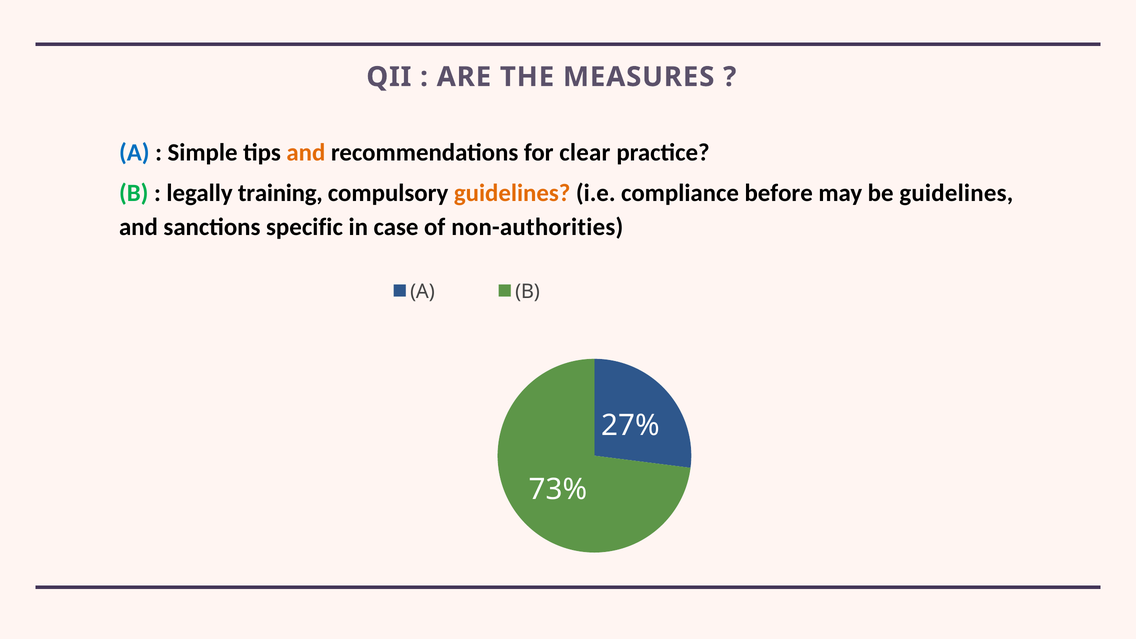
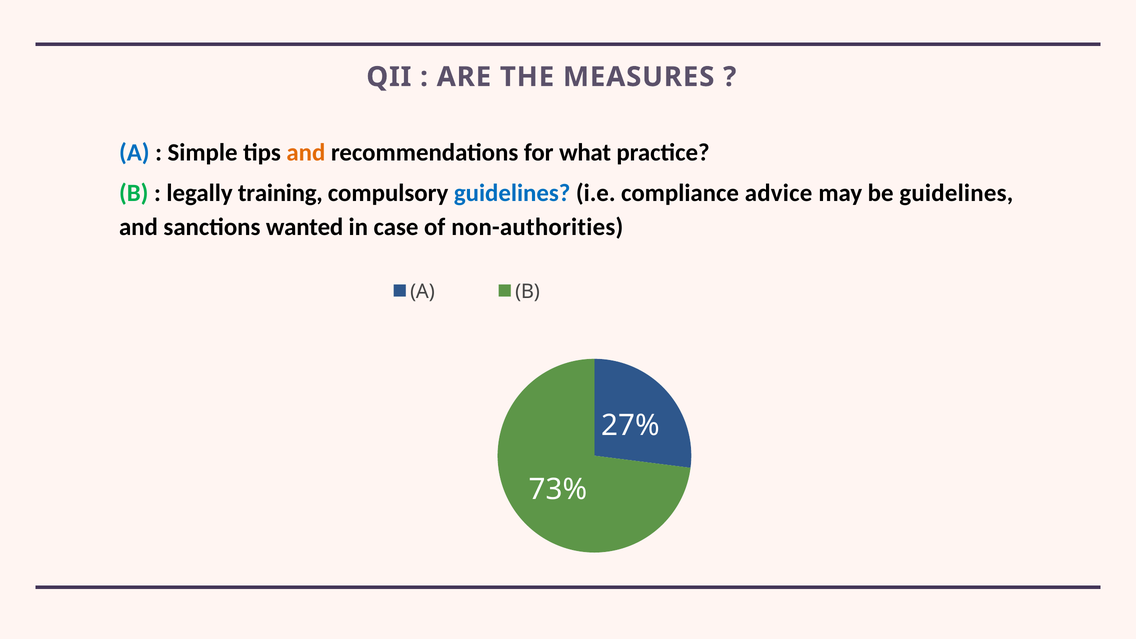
clear: clear -> what
guidelines at (512, 193) colour: orange -> blue
before: before -> advice
specific: specific -> wanted
